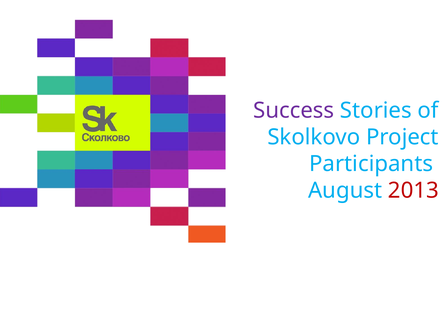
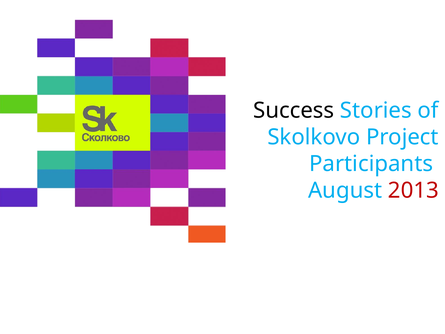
Success colour: purple -> black
